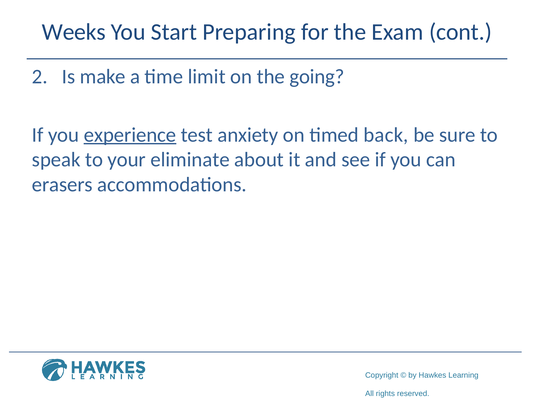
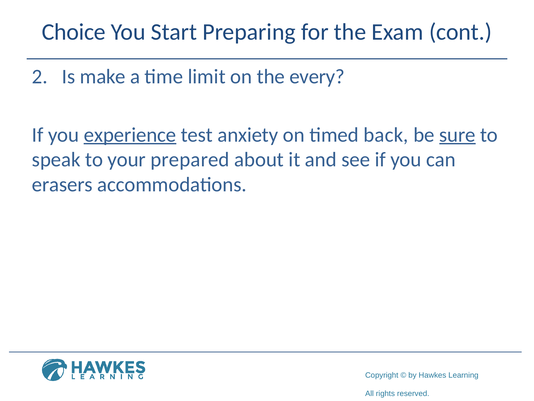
Weeks: Weeks -> Choice
going: going -> every
sure underline: none -> present
eliminate: eliminate -> prepared
